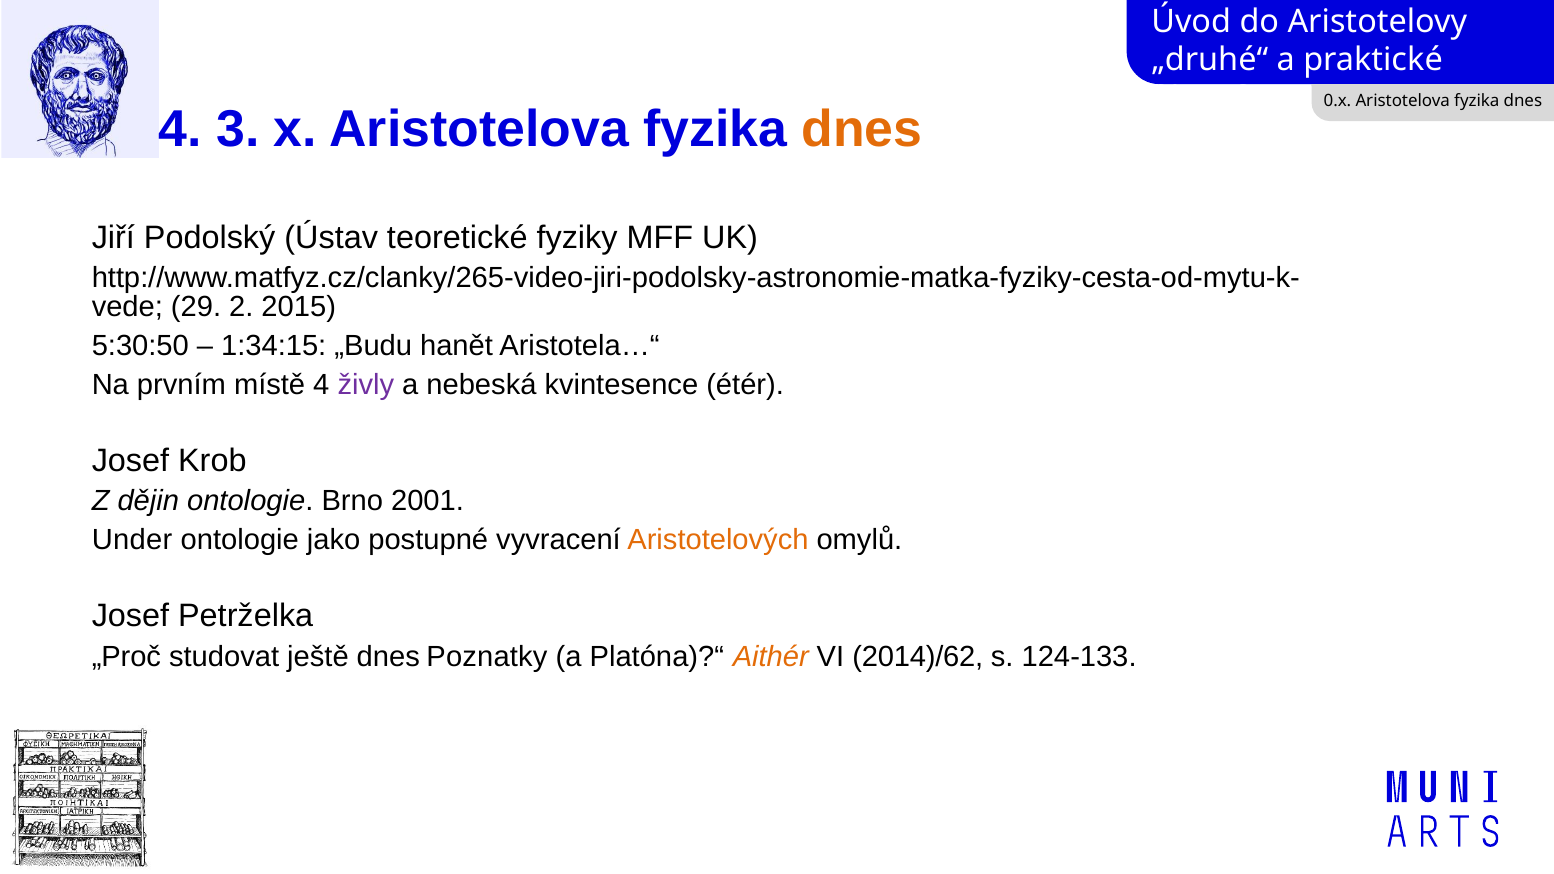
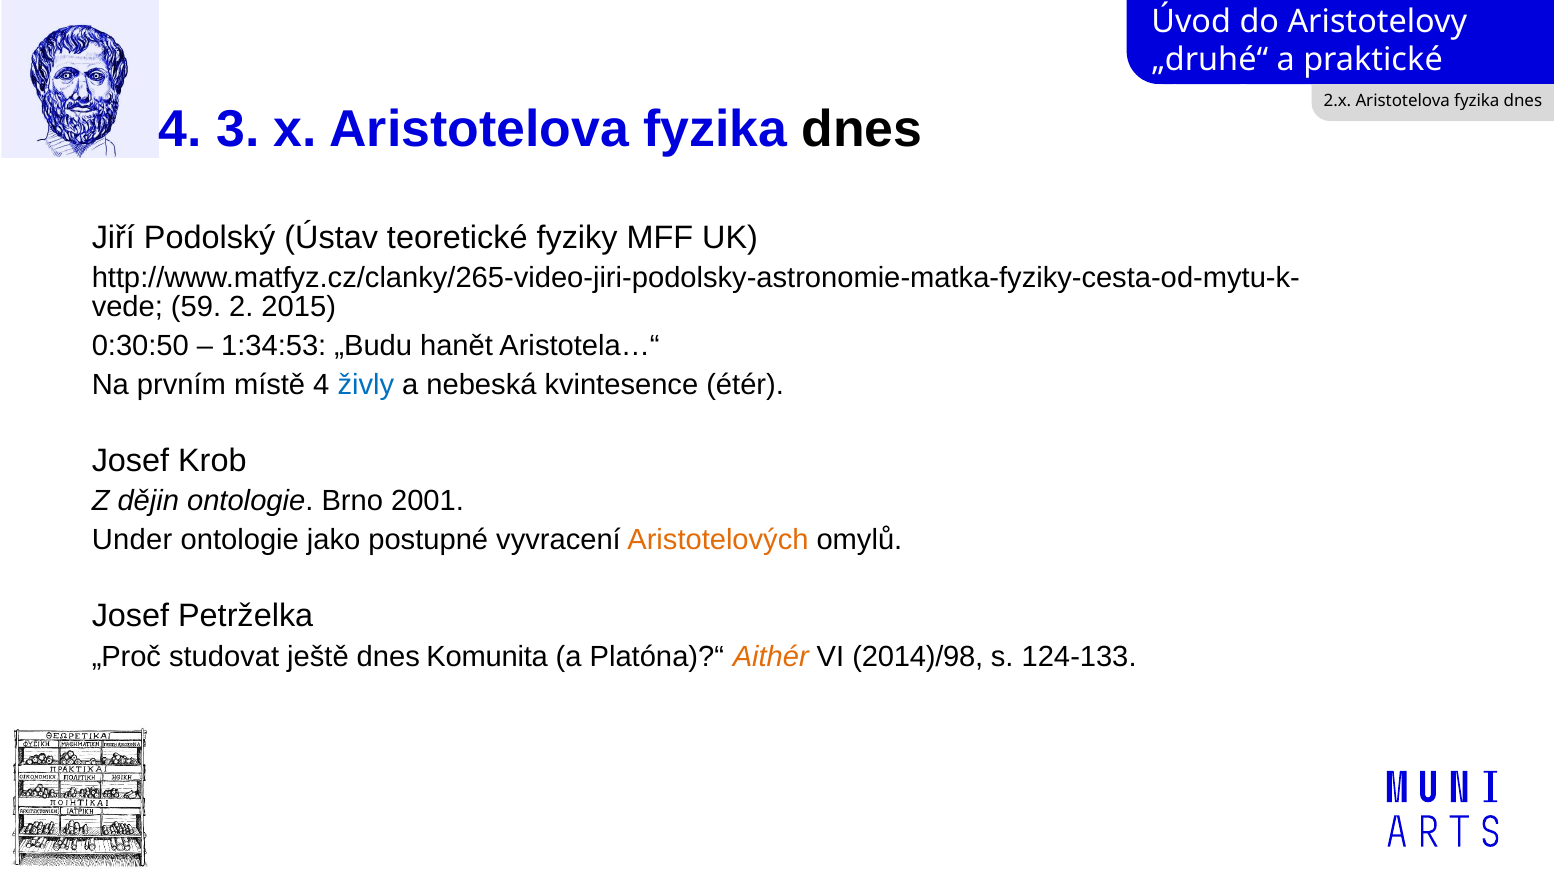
0.x: 0.x -> 2.x
dnes at (862, 129) colour: orange -> black
29: 29 -> 59
5:30:50: 5:30:50 -> 0:30:50
1:34:15: 1:34:15 -> 1:34:53
živly colour: purple -> blue
Poznatky: Poznatky -> Komunita
2014)/62: 2014)/62 -> 2014)/98
